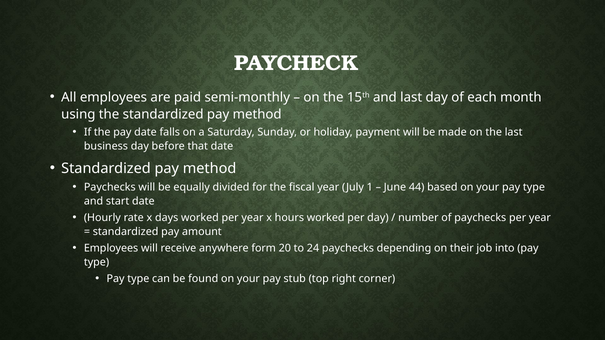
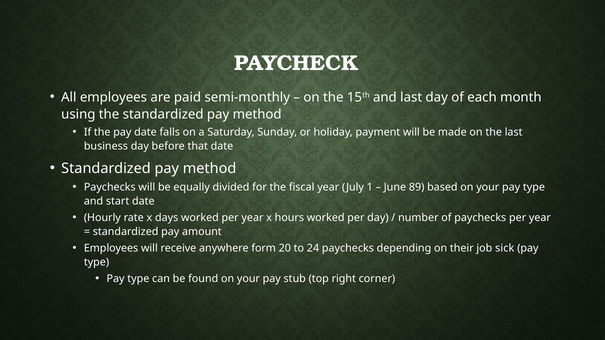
44: 44 -> 89
into: into -> sick
